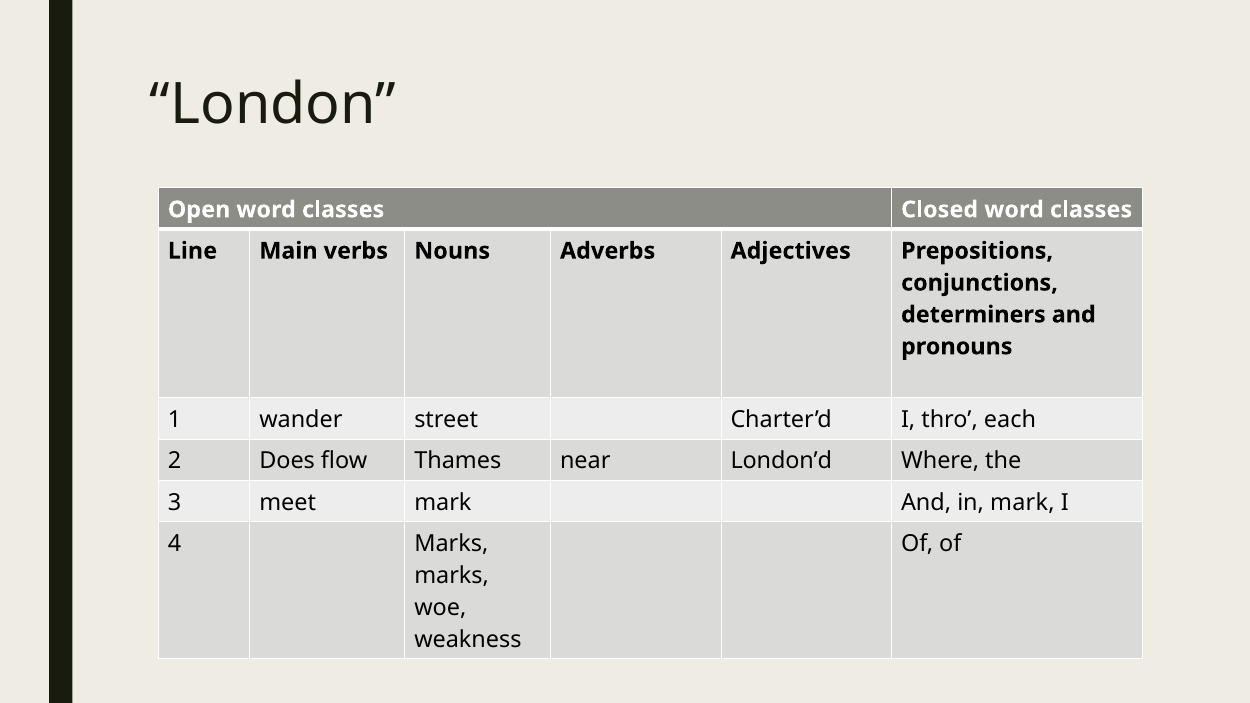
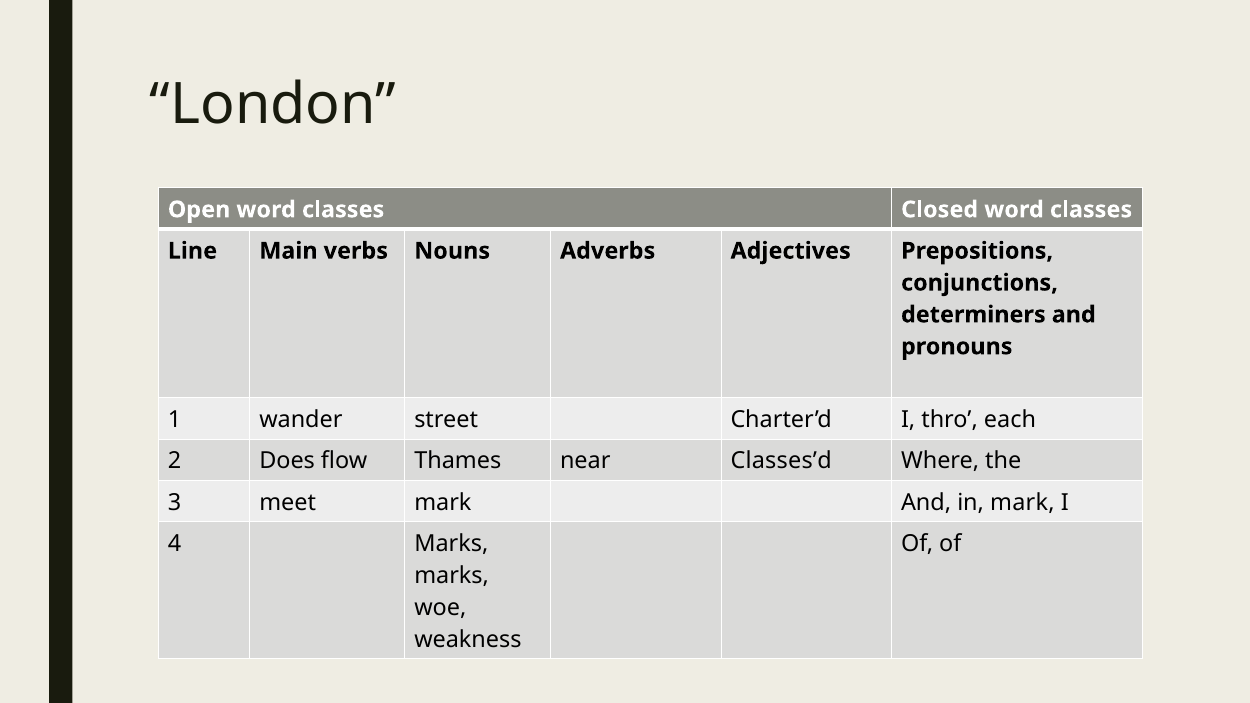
London’d: London’d -> Classes’d
